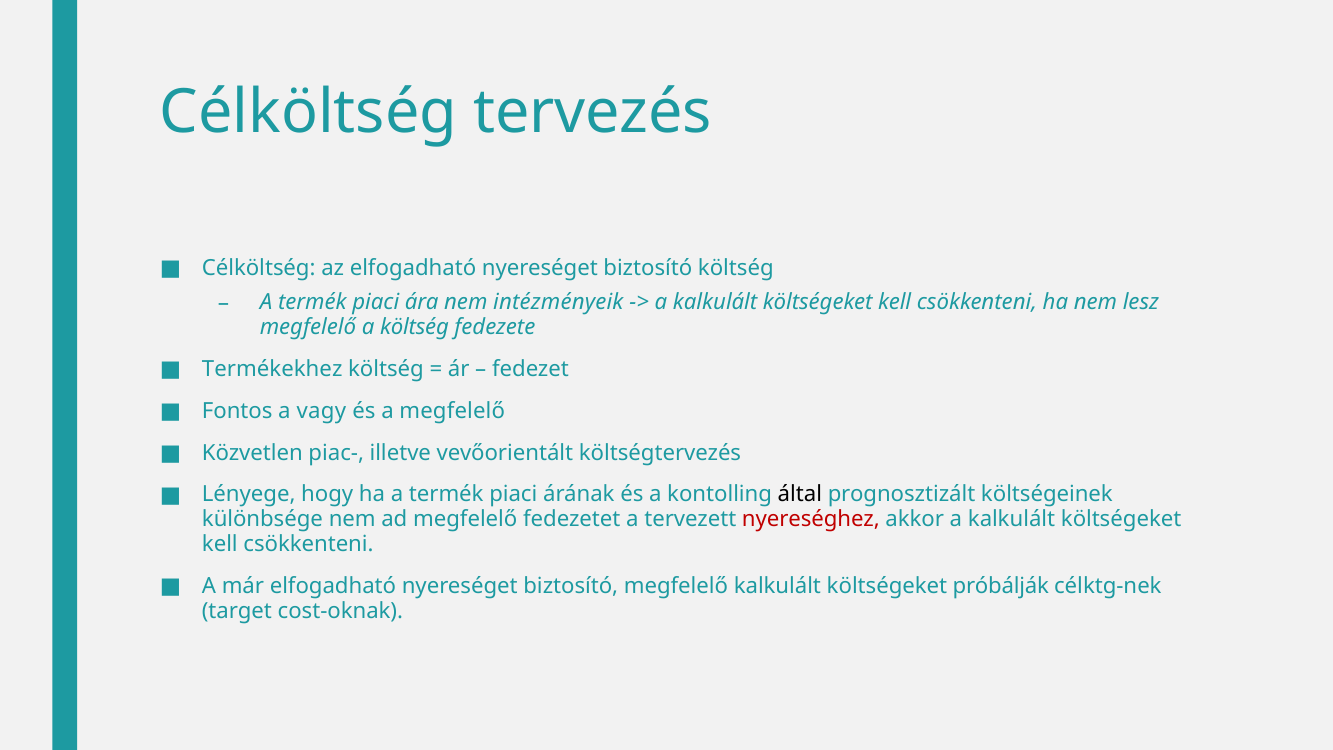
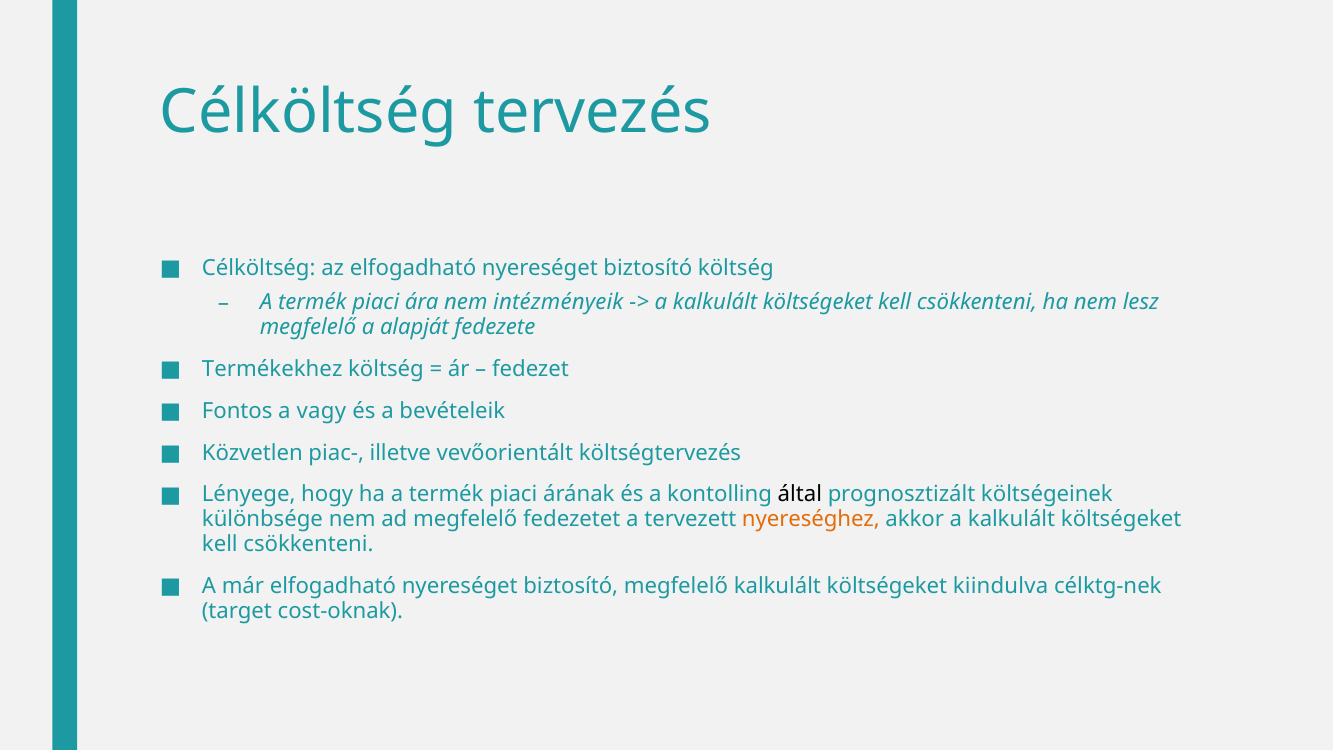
a költség: költség -> alapját
a megfelelő: megfelelő -> bevételeik
nyereséghez colour: red -> orange
próbálják: próbálják -> kiindulva
